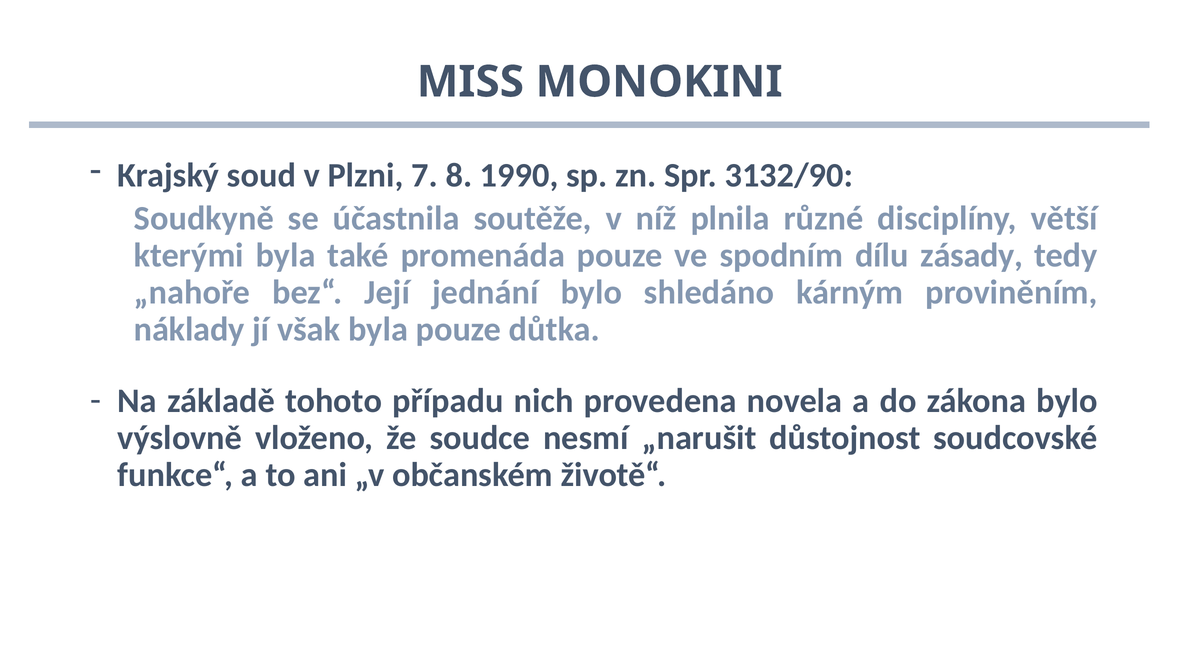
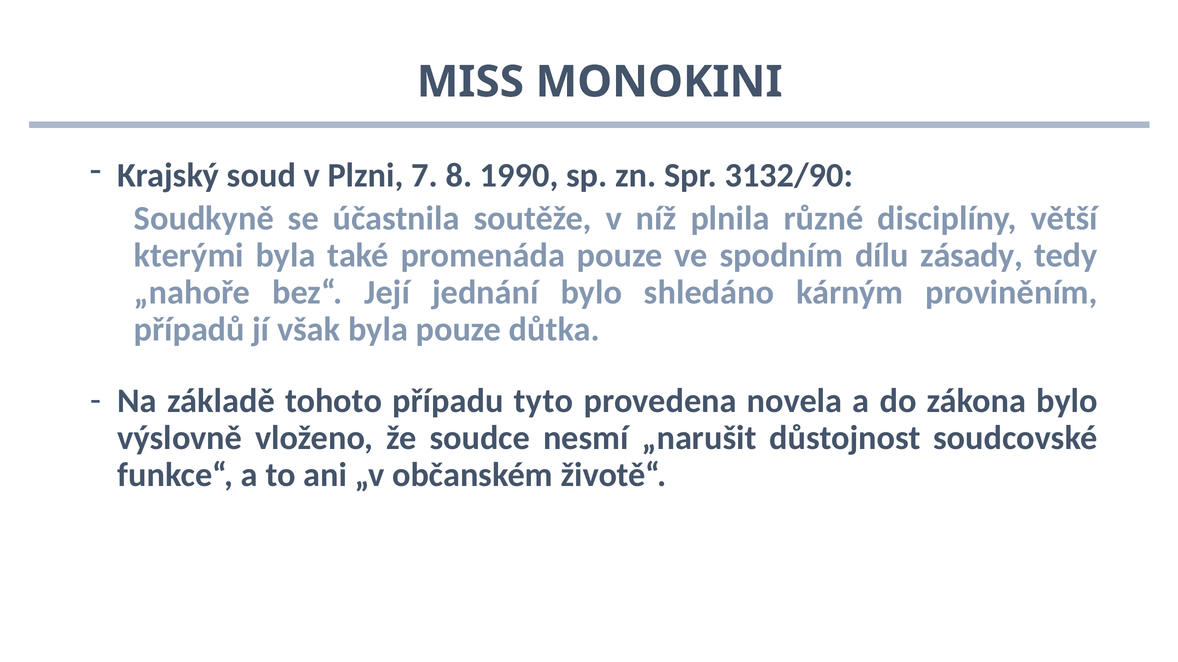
náklady: náklady -> případů
nich: nich -> tyto
